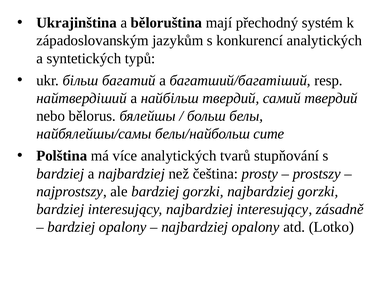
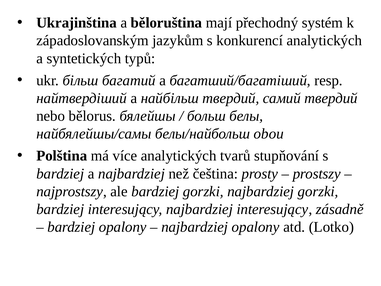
сите: сите -> obou
